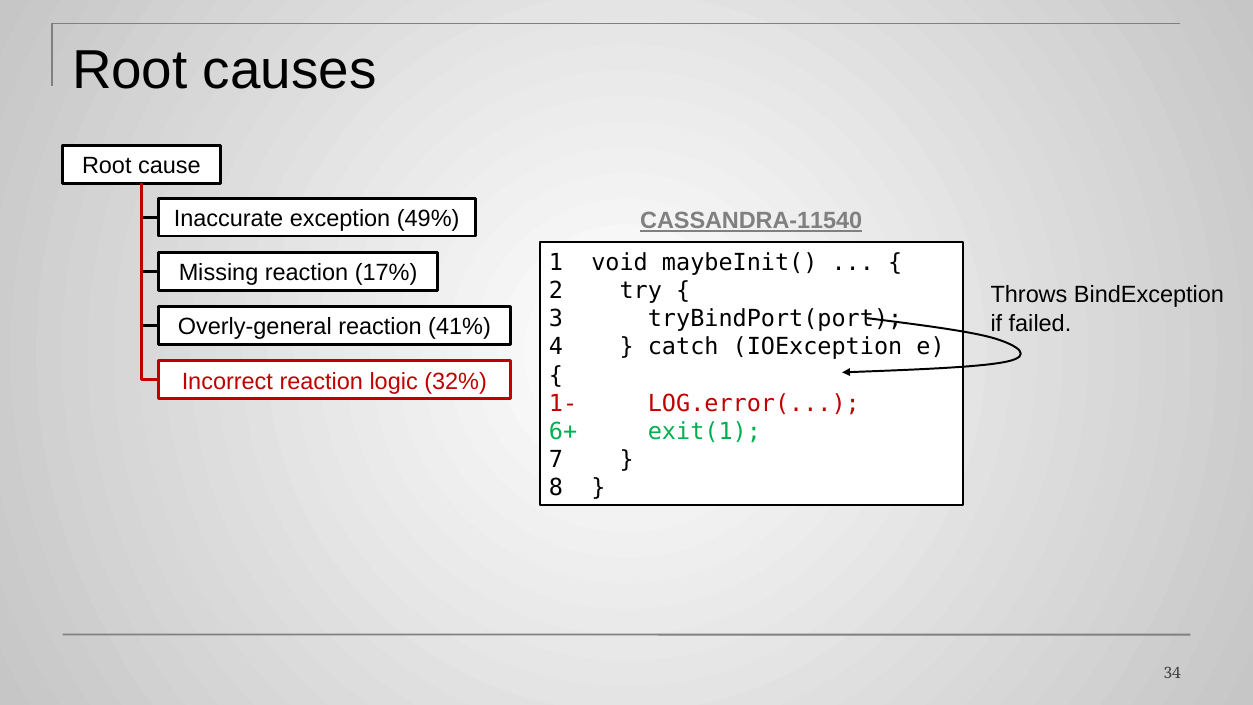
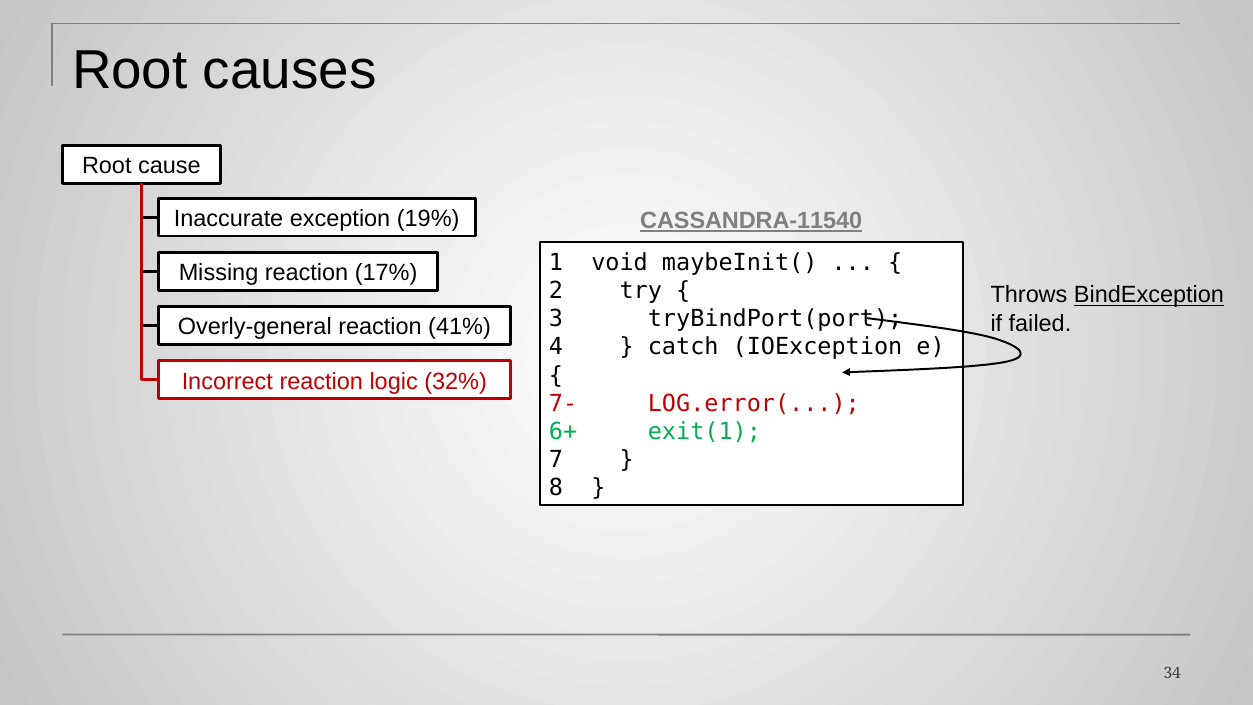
49%: 49% -> 19%
BindException underline: none -> present
1-: 1- -> 7-
